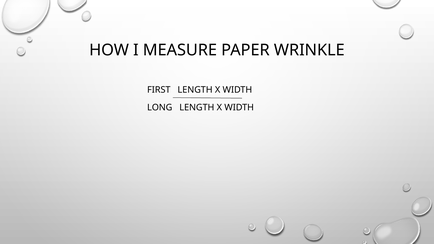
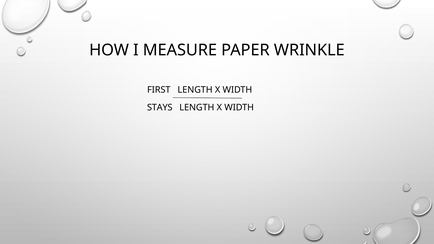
LONG: LONG -> STAYS
